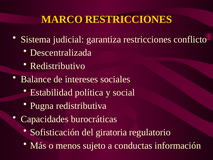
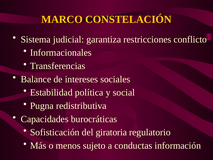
MARCO RESTRICCIONES: RESTRICCIONES -> CONSTELACIÓN
Descentralizada: Descentralizada -> Informacionales
Redistributivo: Redistributivo -> Transferencias
